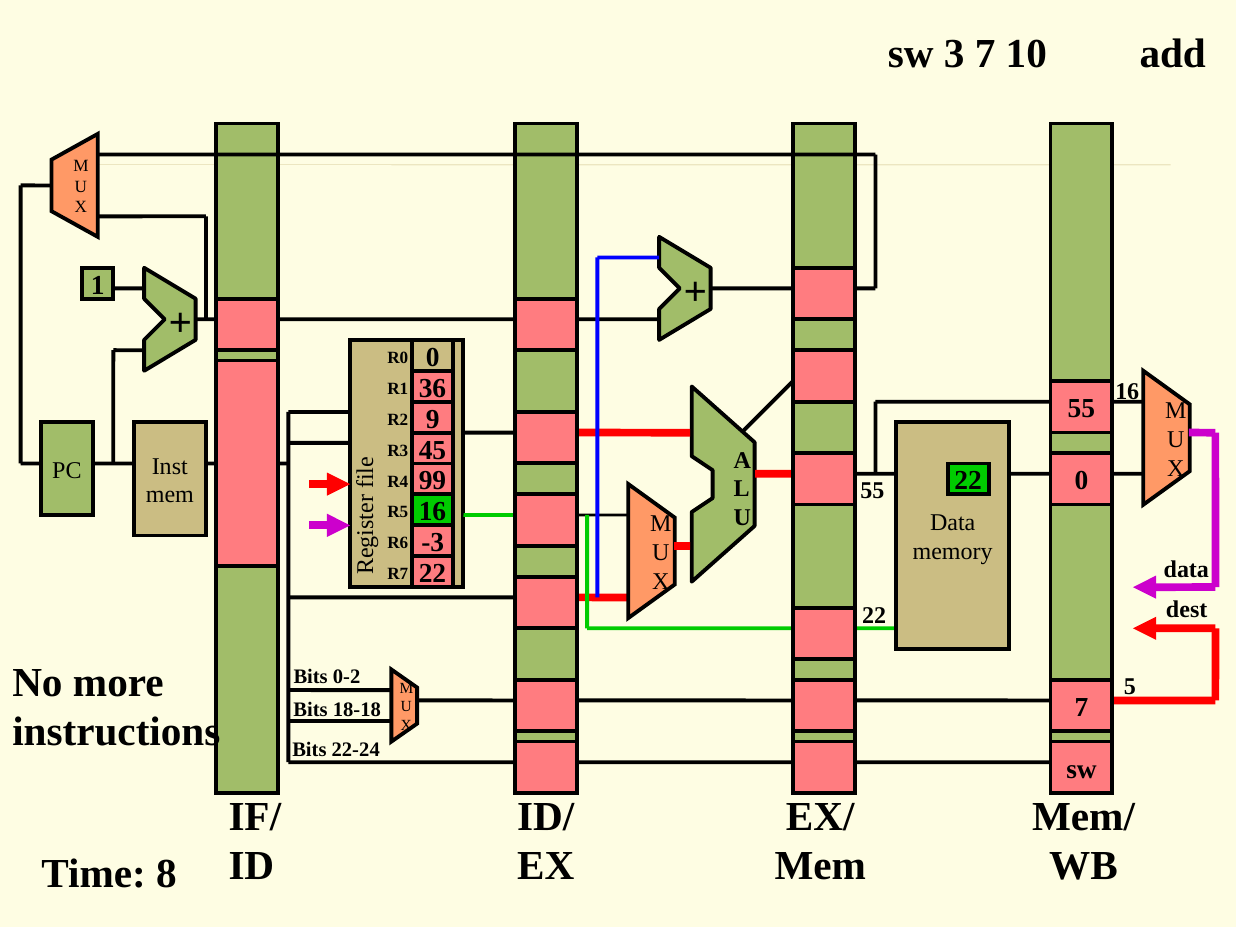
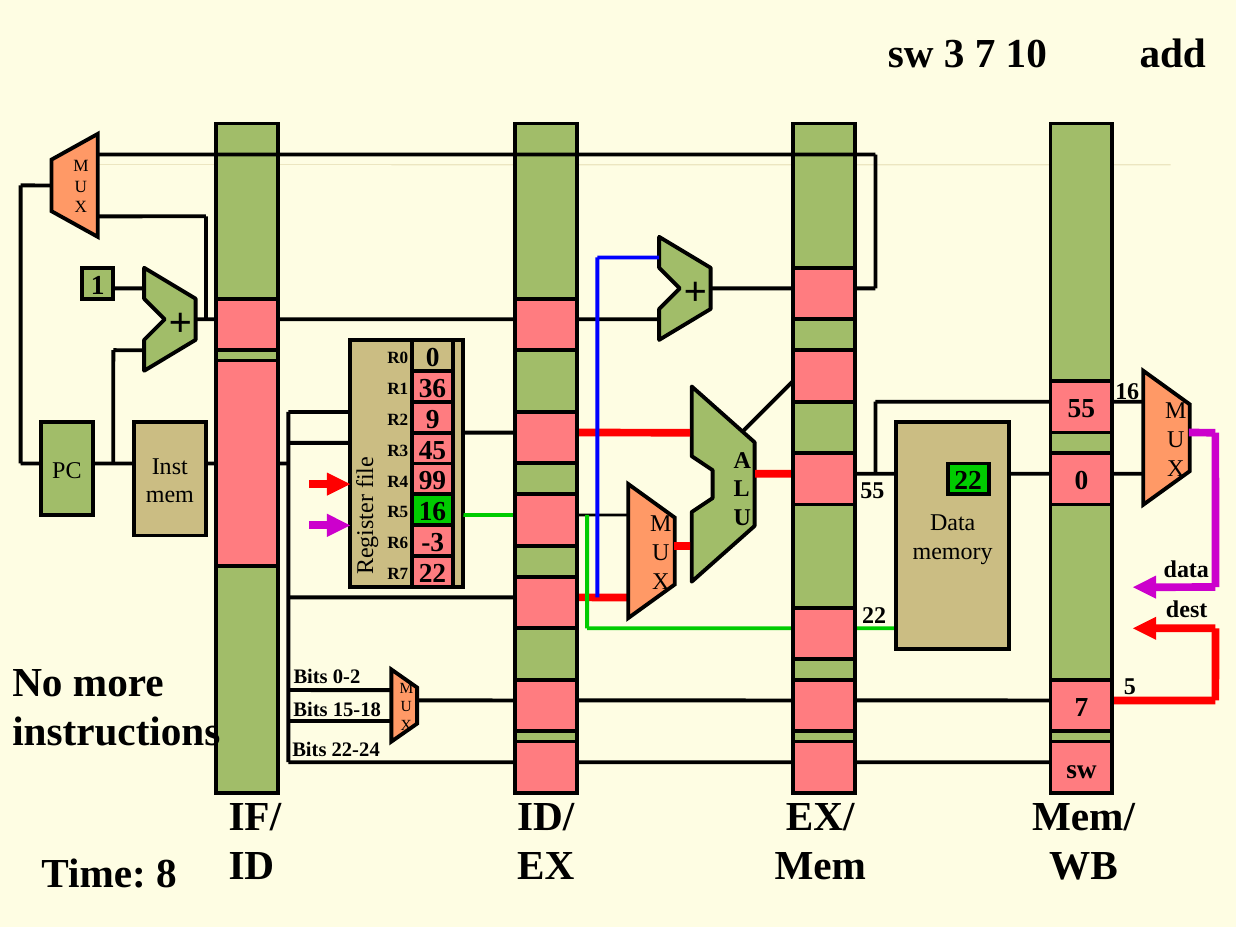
18-18: 18-18 -> 15-18
